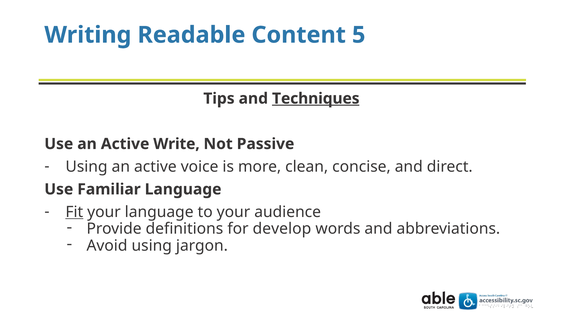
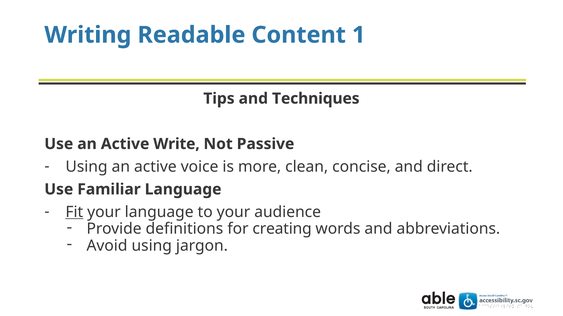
5: 5 -> 1
Techniques underline: present -> none
develop: develop -> creating
